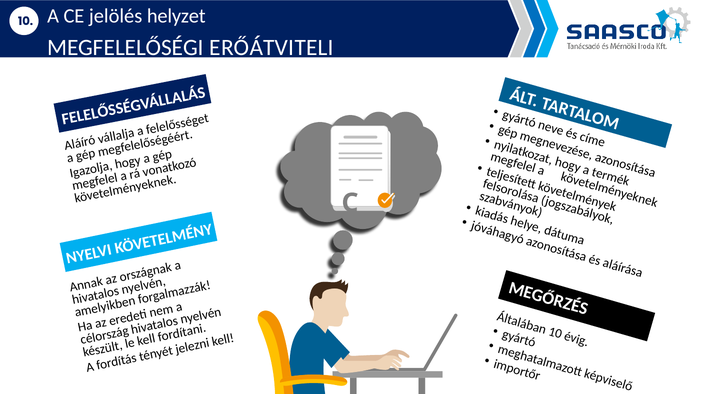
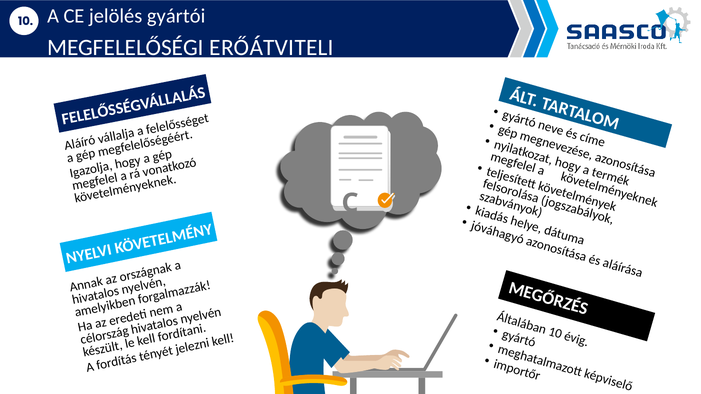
helyzet: helyzet -> gyártói
